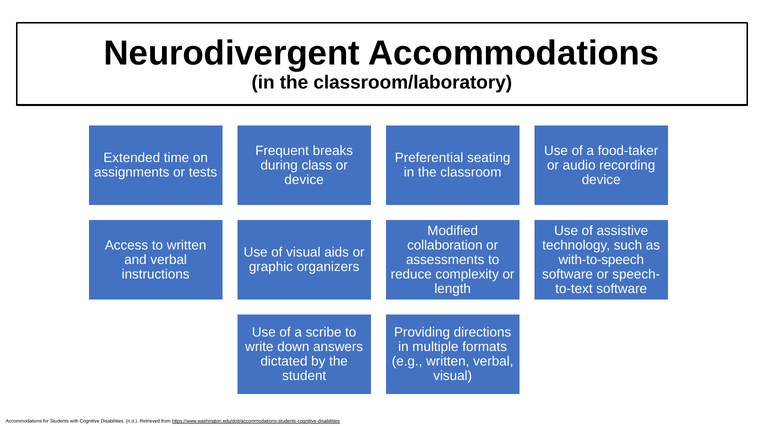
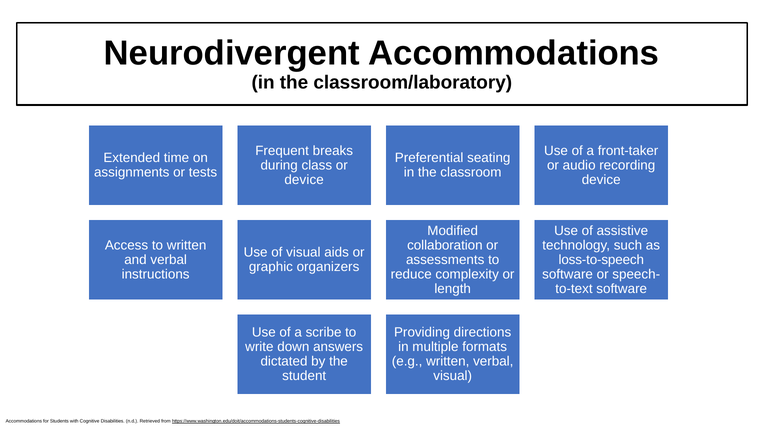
food-taker: food-taker -> front-taker
with-to-speech: with-to-speech -> loss-to-speech
